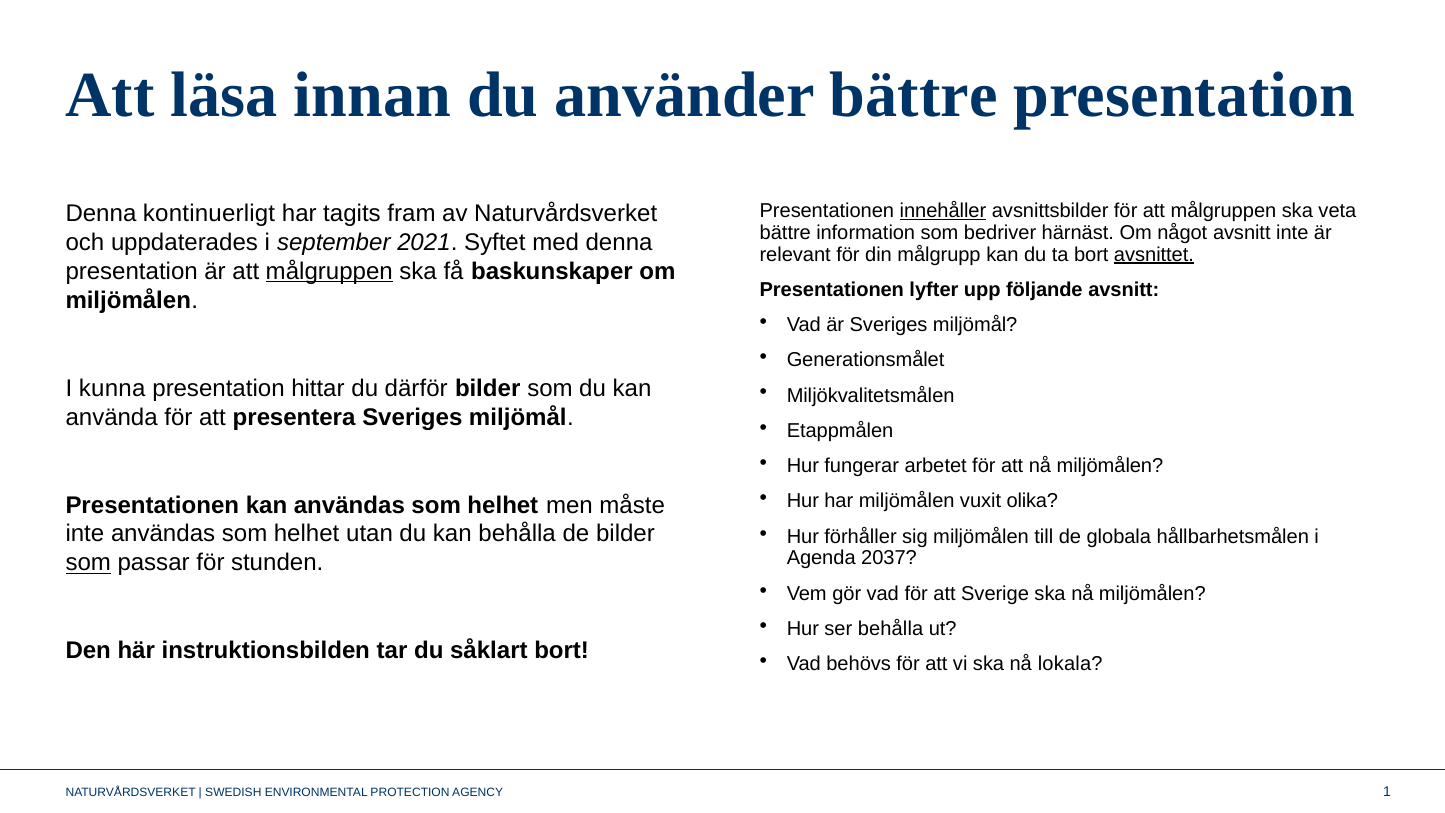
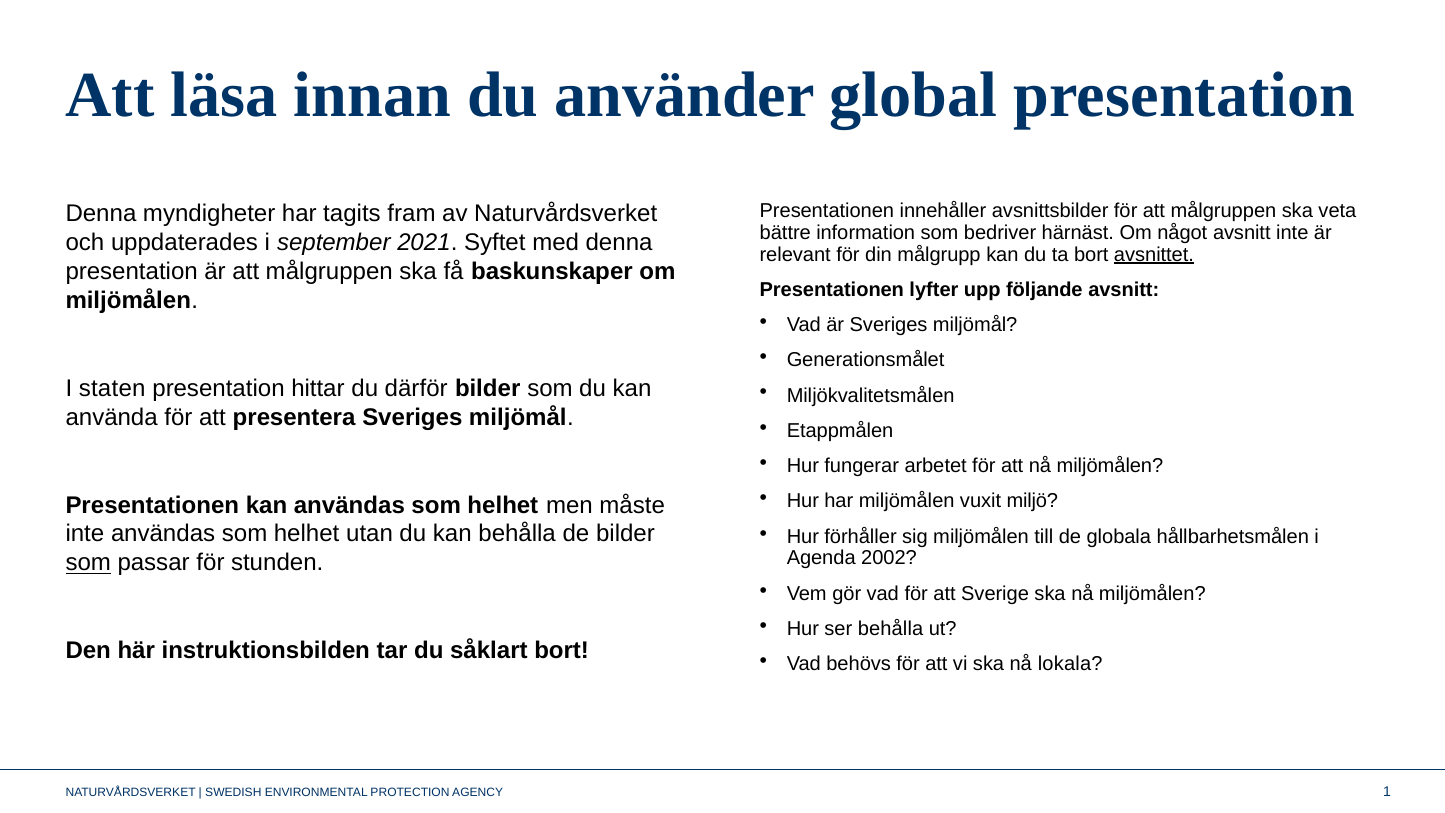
använder bättre: bättre -> global
innehåller underline: present -> none
kontinuerligt: kontinuerligt -> myndigheter
målgruppen at (329, 271) underline: present -> none
kunna: kunna -> staten
olika: olika -> miljö
2037: 2037 -> 2002
